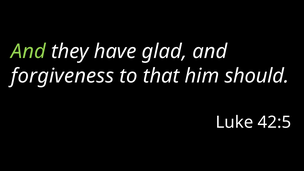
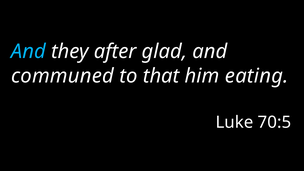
And at (28, 52) colour: light green -> light blue
have: have -> after
forgiveness: forgiveness -> communed
should: should -> eating
42:5: 42:5 -> 70:5
